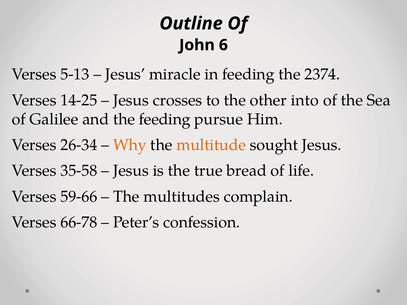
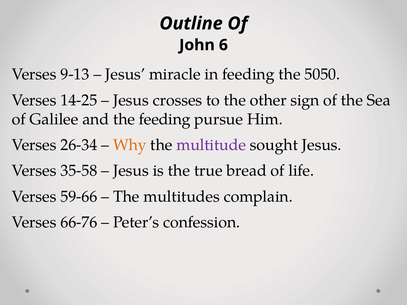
5-13: 5-13 -> 9-13
2374: 2374 -> 5050
into: into -> sign
multitude colour: orange -> purple
66-78: 66-78 -> 66-76
